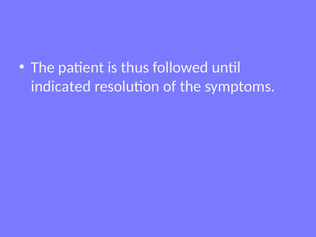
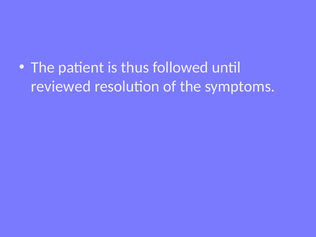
indicated: indicated -> reviewed
